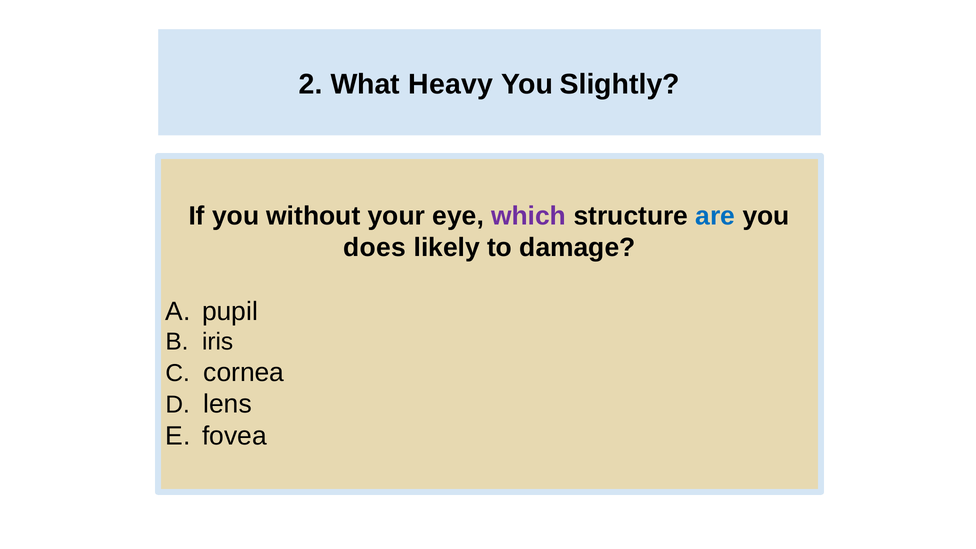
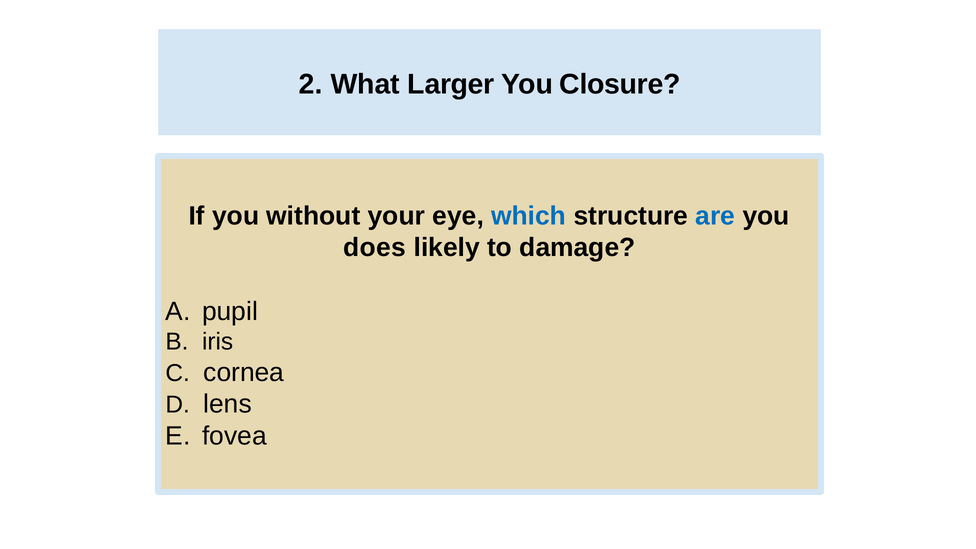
Heavy: Heavy -> Larger
Slightly: Slightly -> Closure
which colour: purple -> blue
